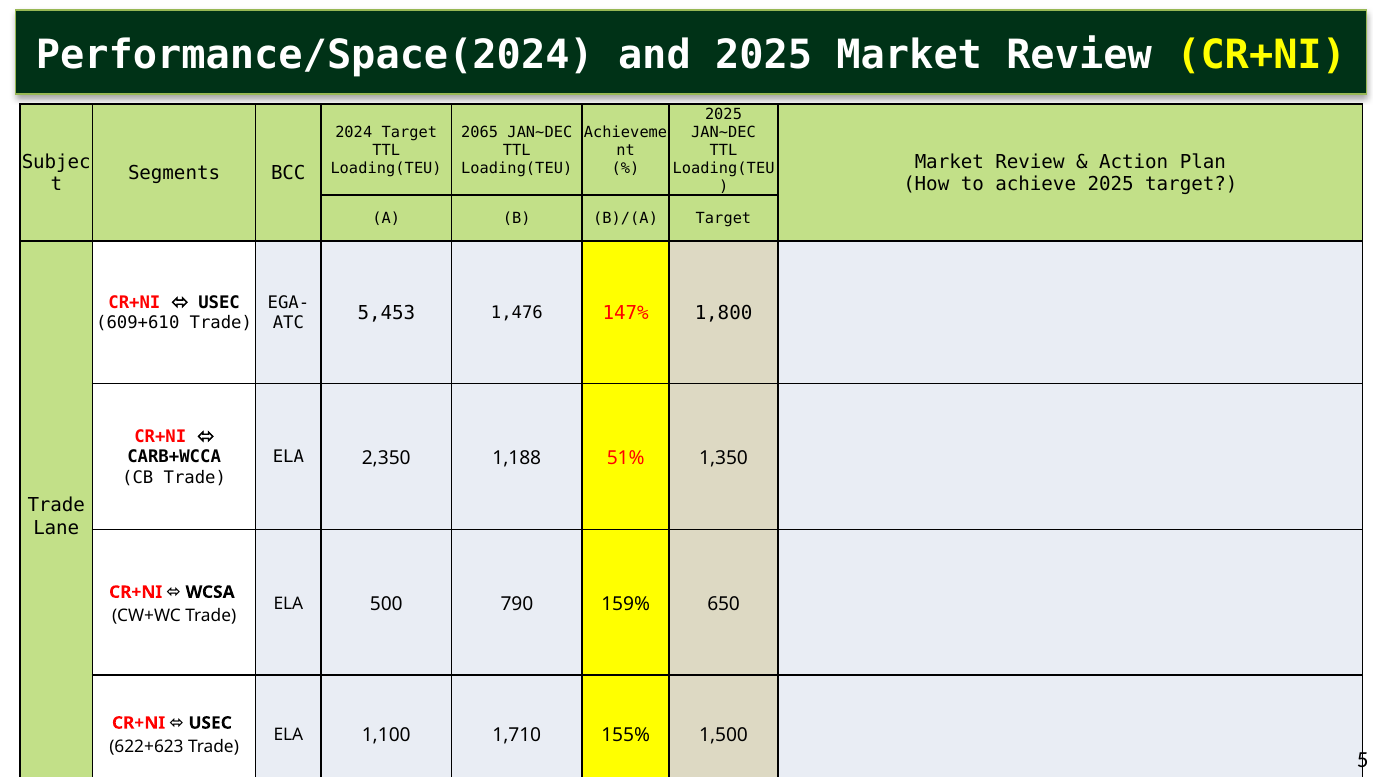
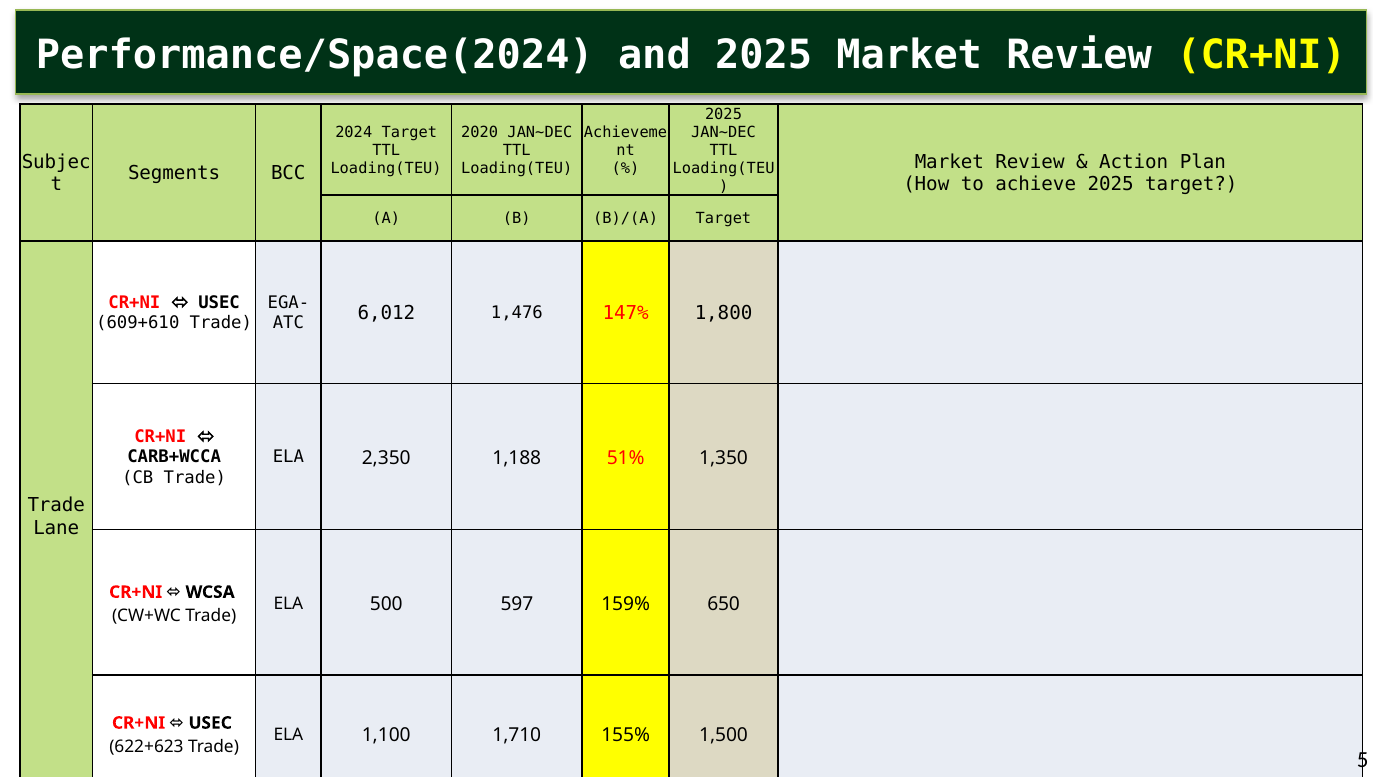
2065: 2065 -> 2020
5,453: 5,453 -> 6,012
790: 790 -> 597
